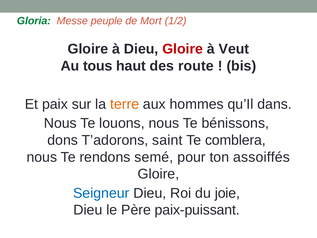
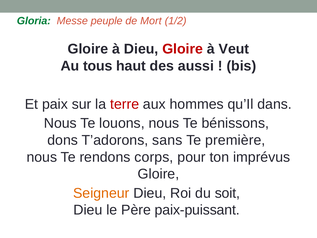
route: route -> aussi
terre colour: orange -> red
saint: saint -> sans
comblera: comblera -> première
semé: semé -> corps
assoiffés: assoiffés -> imprévus
Seigneur colour: blue -> orange
joie: joie -> soit
